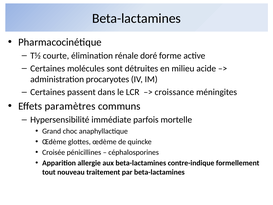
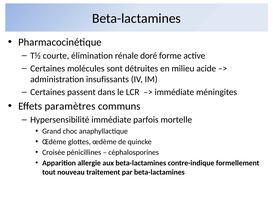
procaryotes: procaryotes -> insufissants
croissance at (174, 92): croissance -> immédiate
